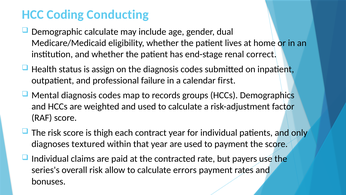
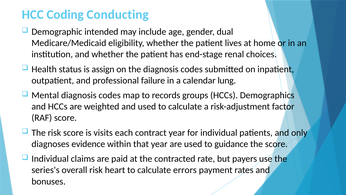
Demographic calculate: calculate -> intended
correct: correct -> choices
first: first -> lung
thigh: thigh -> visits
textured: textured -> evidence
to payment: payment -> guidance
allow: allow -> heart
